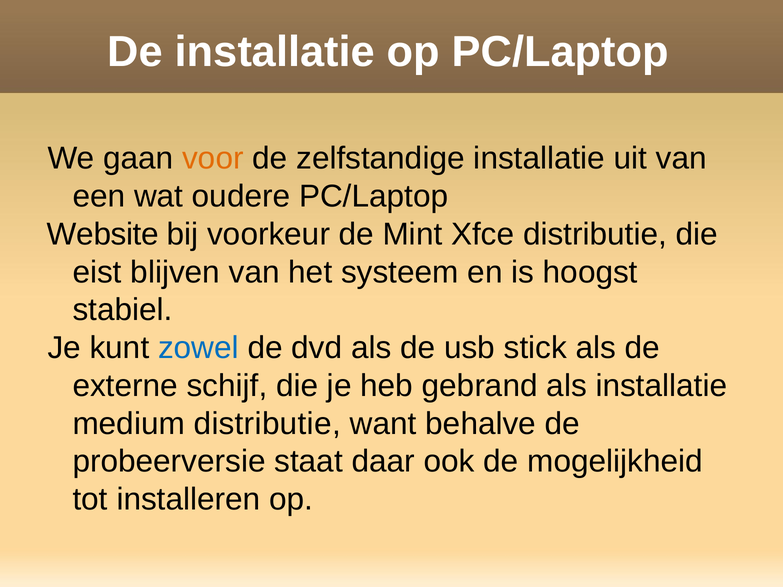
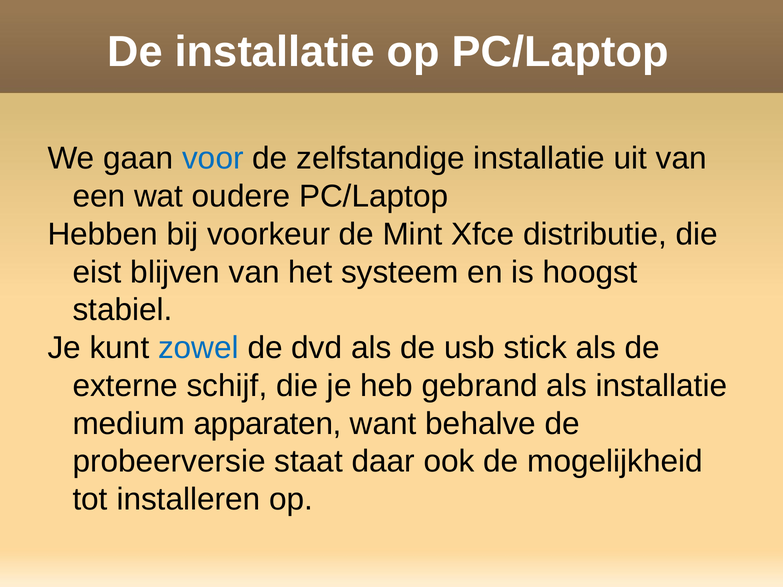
voor colour: orange -> blue
Website: Website -> Hebben
medium distributie: distributie -> apparaten
